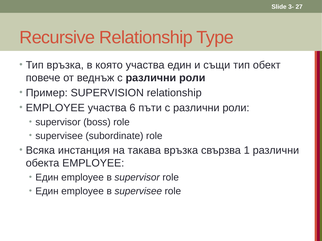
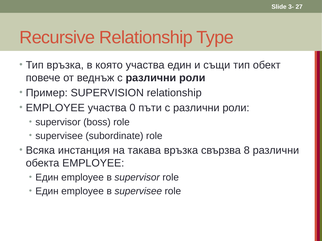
6: 6 -> 0
1: 1 -> 8
